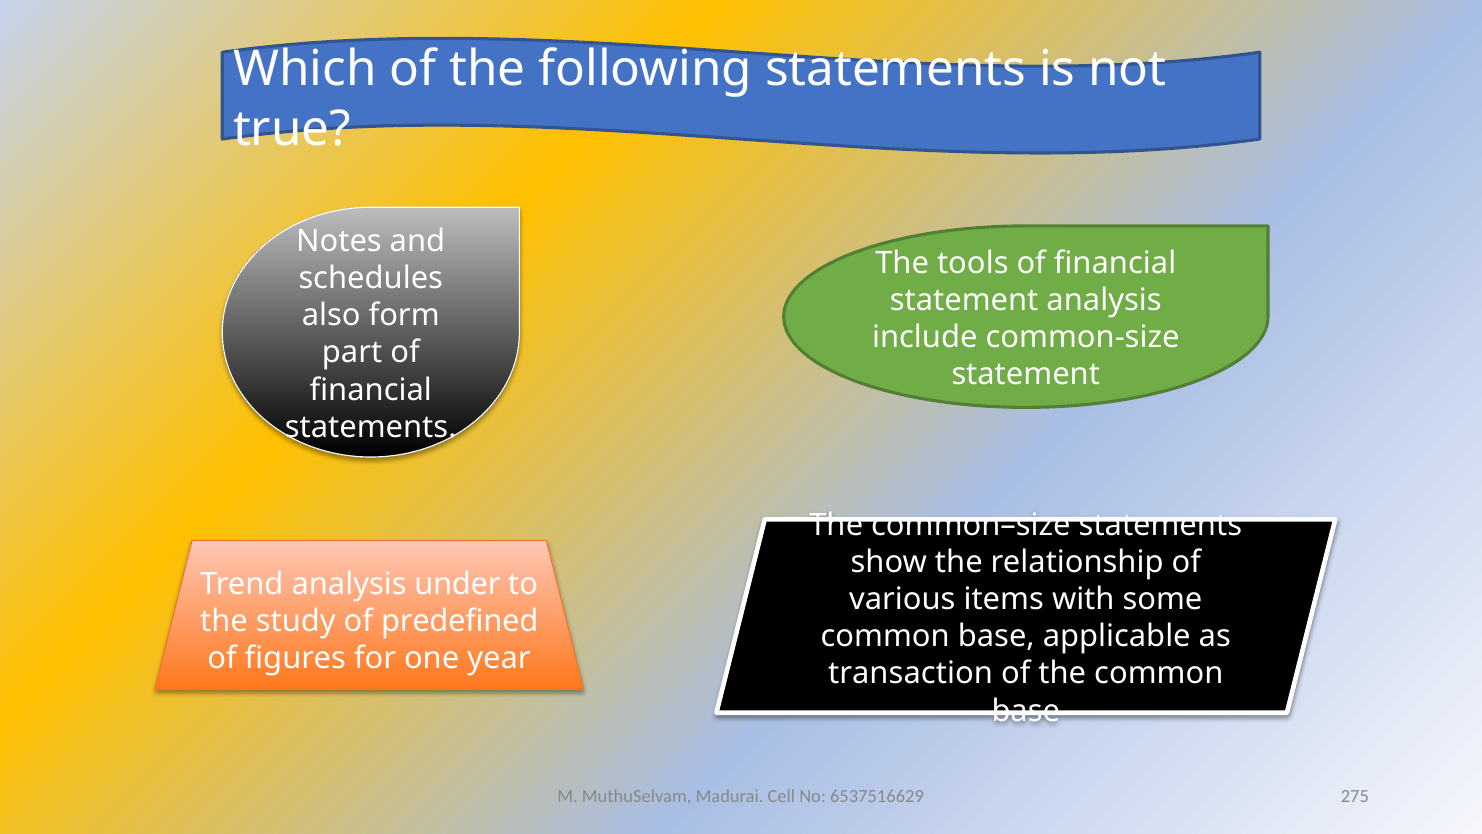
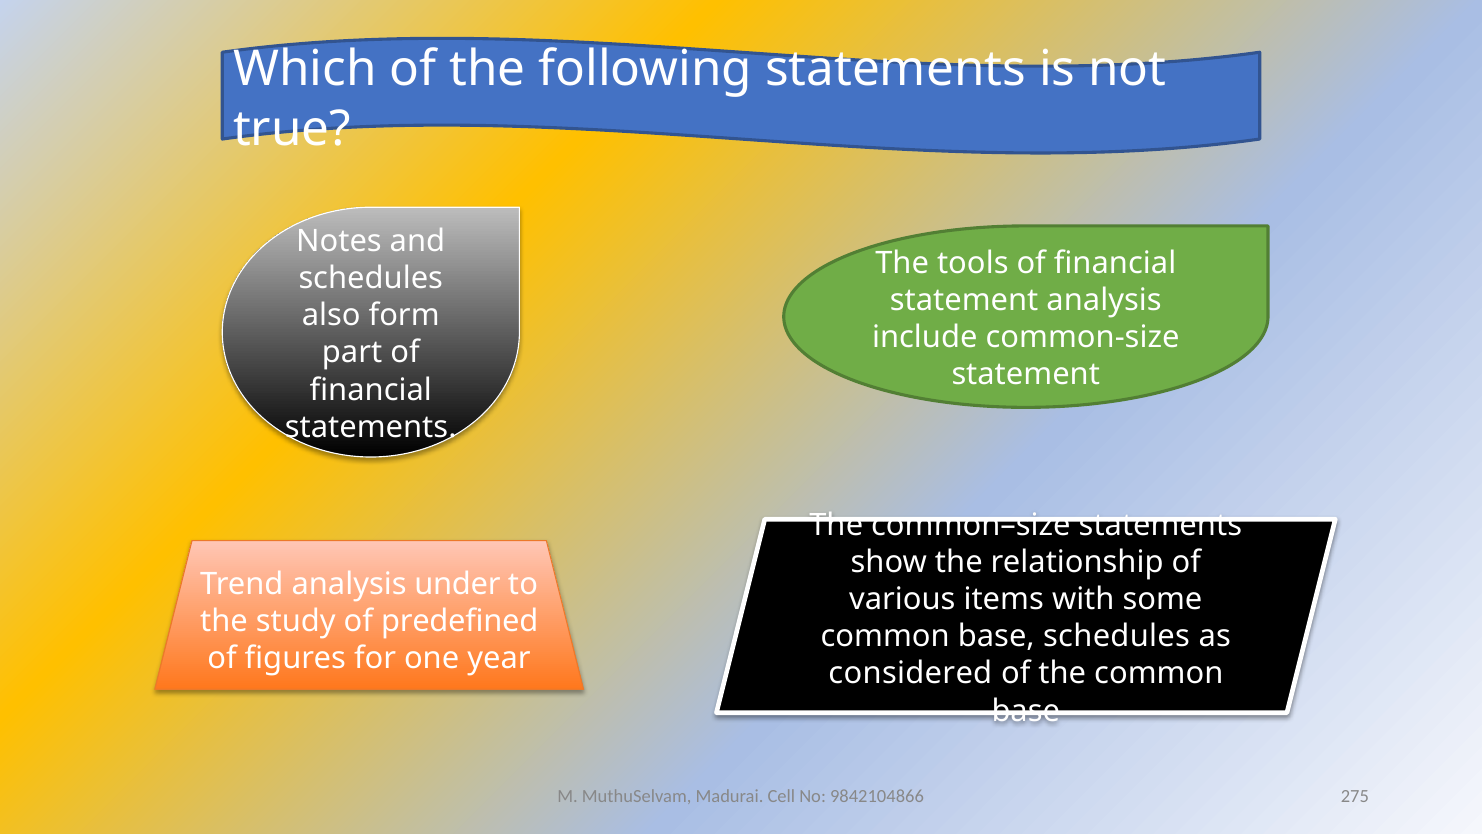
base applicable: applicable -> schedules
transaction: transaction -> considered
6537516629: 6537516629 -> 9842104866
